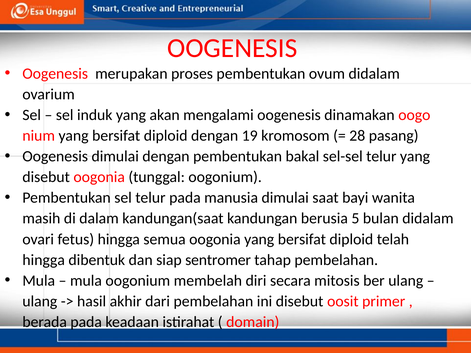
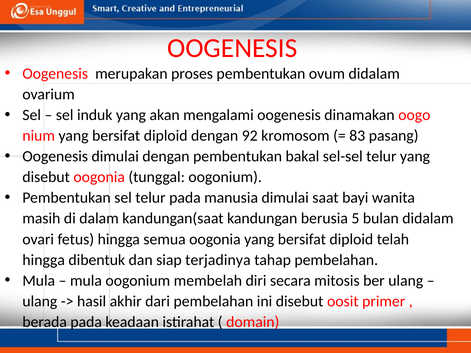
19: 19 -> 92
28: 28 -> 83
sentromer: sentromer -> terjadinya
